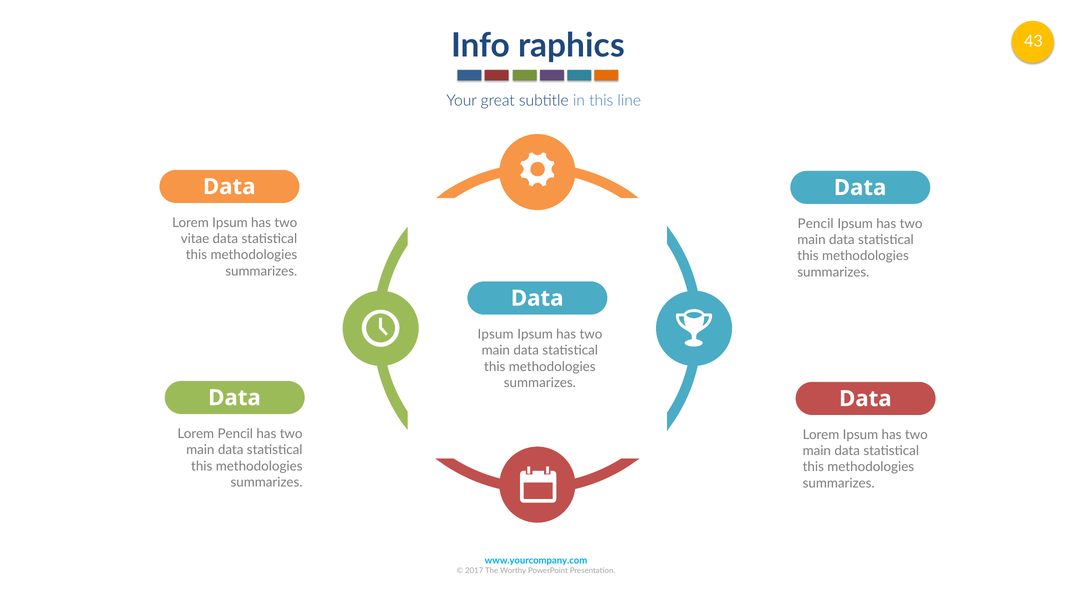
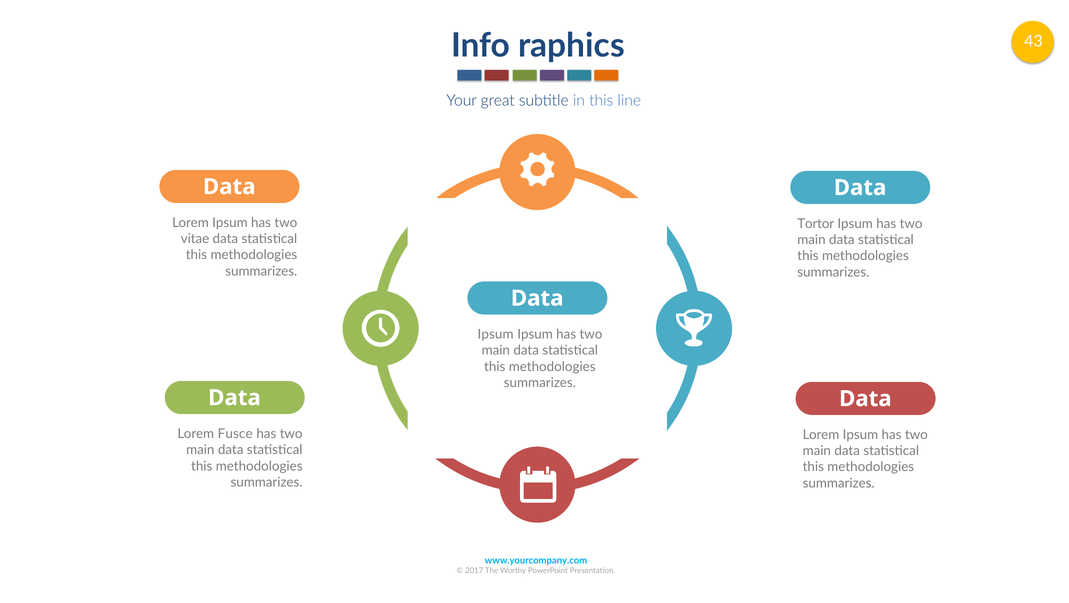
Pencil at (816, 224): Pencil -> Tortor
Lorem Pencil: Pencil -> Fusce
